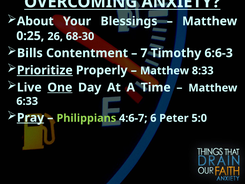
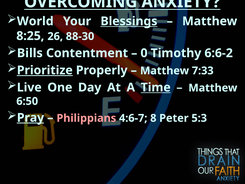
About: About -> World
Blessings underline: none -> present
0:25: 0:25 -> 8:25
68-30: 68-30 -> 88-30
7: 7 -> 0
6:6-3: 6:6-3 -> 6:6-2
8:33: 8:33 -> 7:33
One underline: present -> none
Time underline: none -> present
6:33: 6:33 -> 6:50
Philippians colour: light green -> pink
6: 6 -> 8
5:0: 5:0 -> 5:3
